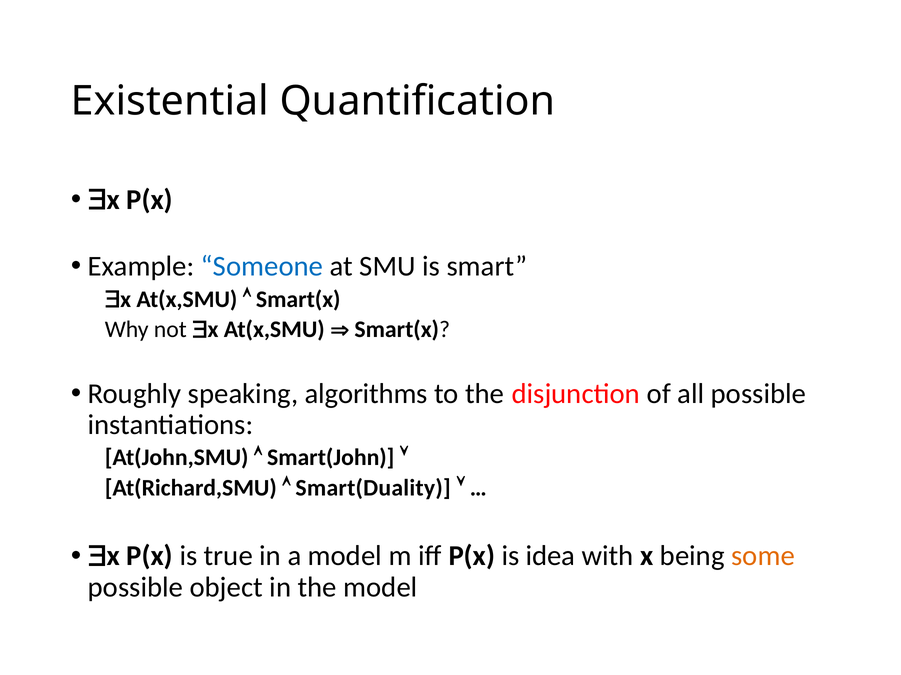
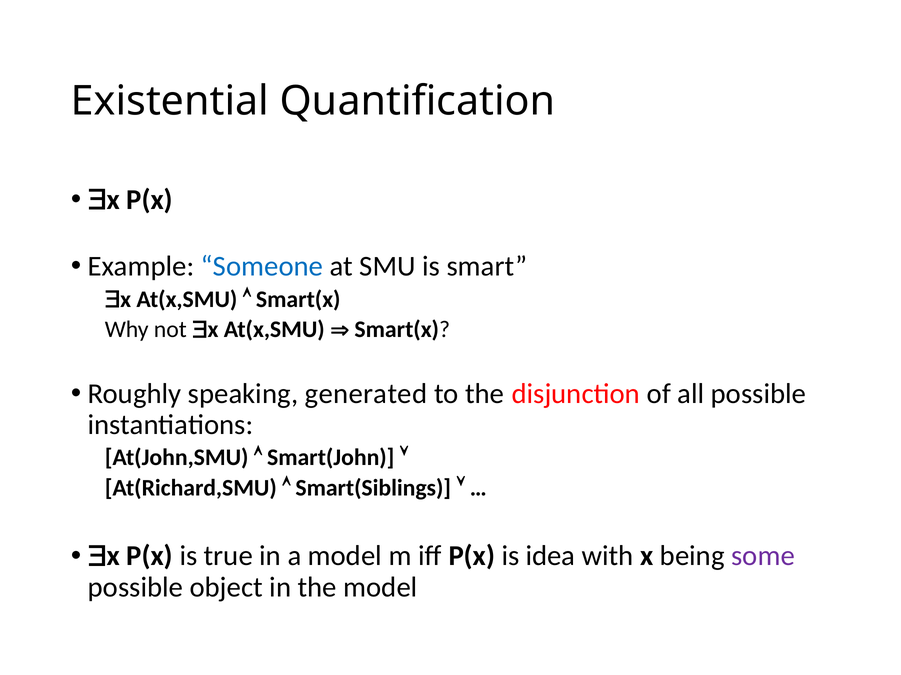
algorithms: algorithms -> generated
Smart(Duality: Smart(Duality -> Smart(Siblings
some colour: orange -> purple
